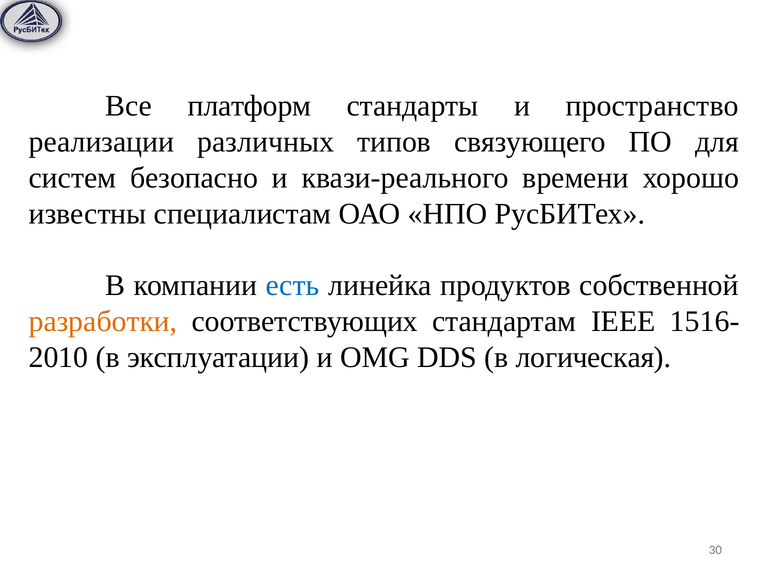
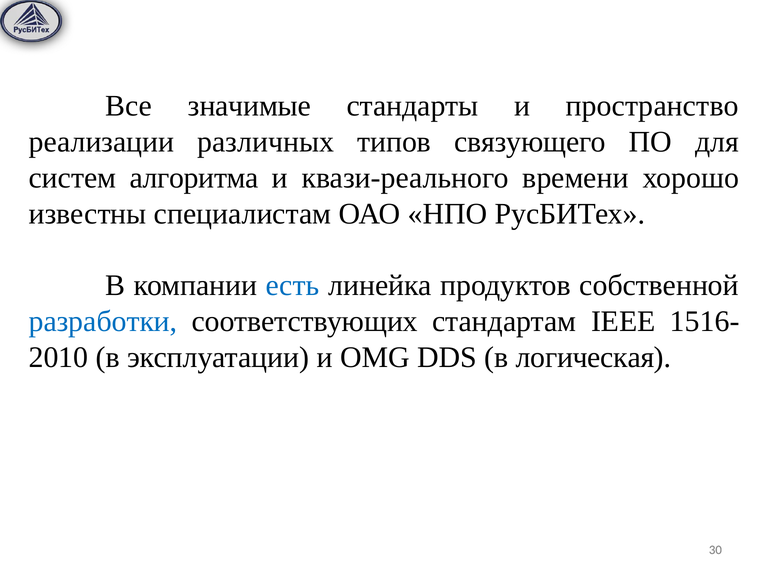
платформ: платформ -> значимые
безопасно: безопасно -> алгоритма
разработки colour: orange -> blue
